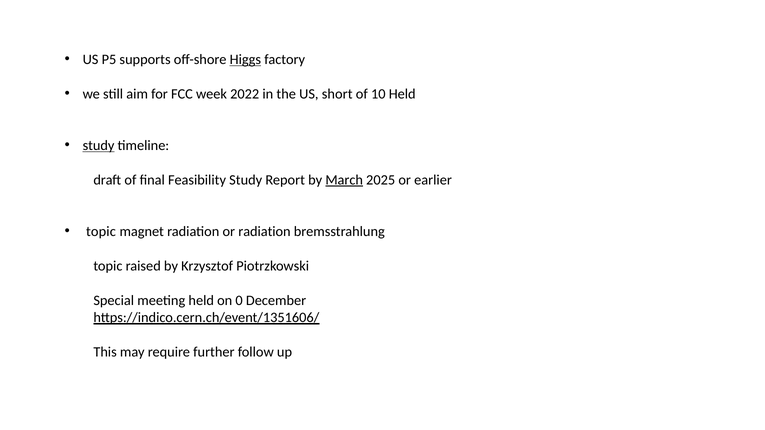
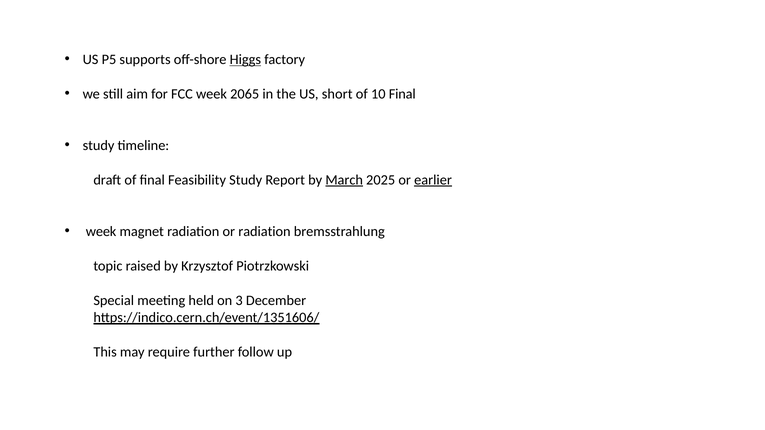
2022: 2022 -> 2065
10 Held: Held -> Final
study at (99, 146) underline: present -> none
earlier underline: none -> present
topic at (101, 232): topic -> week
0: 0 -> 3
